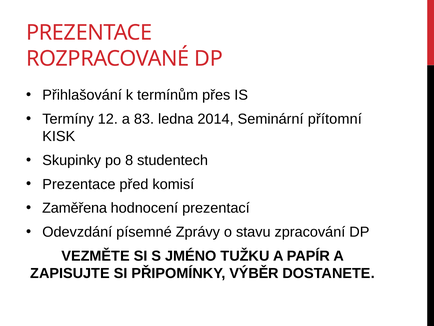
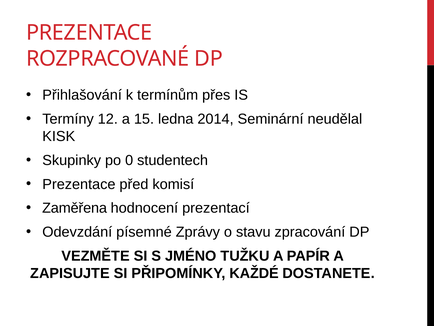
83: 83 -> 15
přítomní: přítomní -> neudělal
8: 8 -> 0
VÝBĚR: VÝBĚR -> KAŽDÉ
